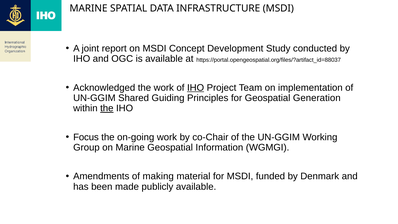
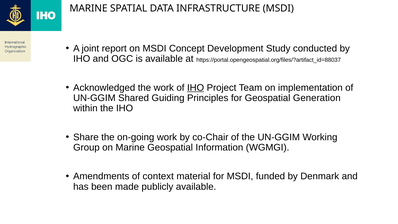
the at (107, 108) underline: present -> none
Focus: Focus -> Share
making: making -> context
